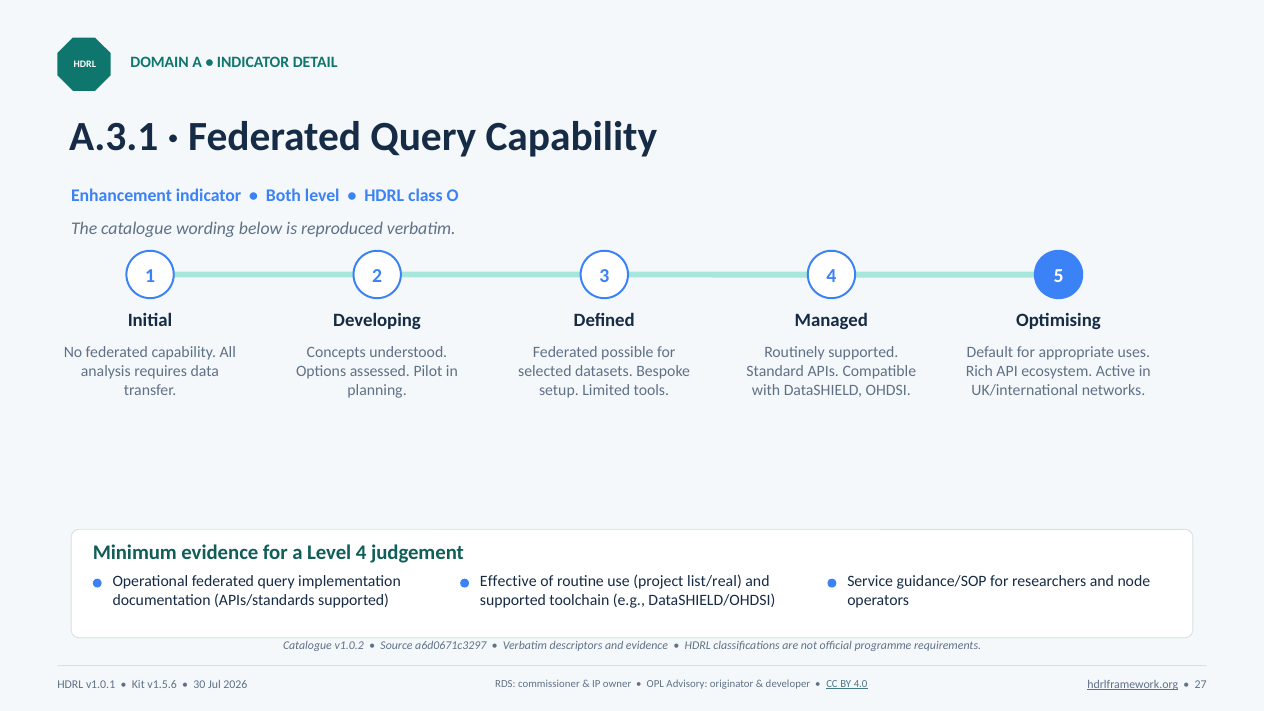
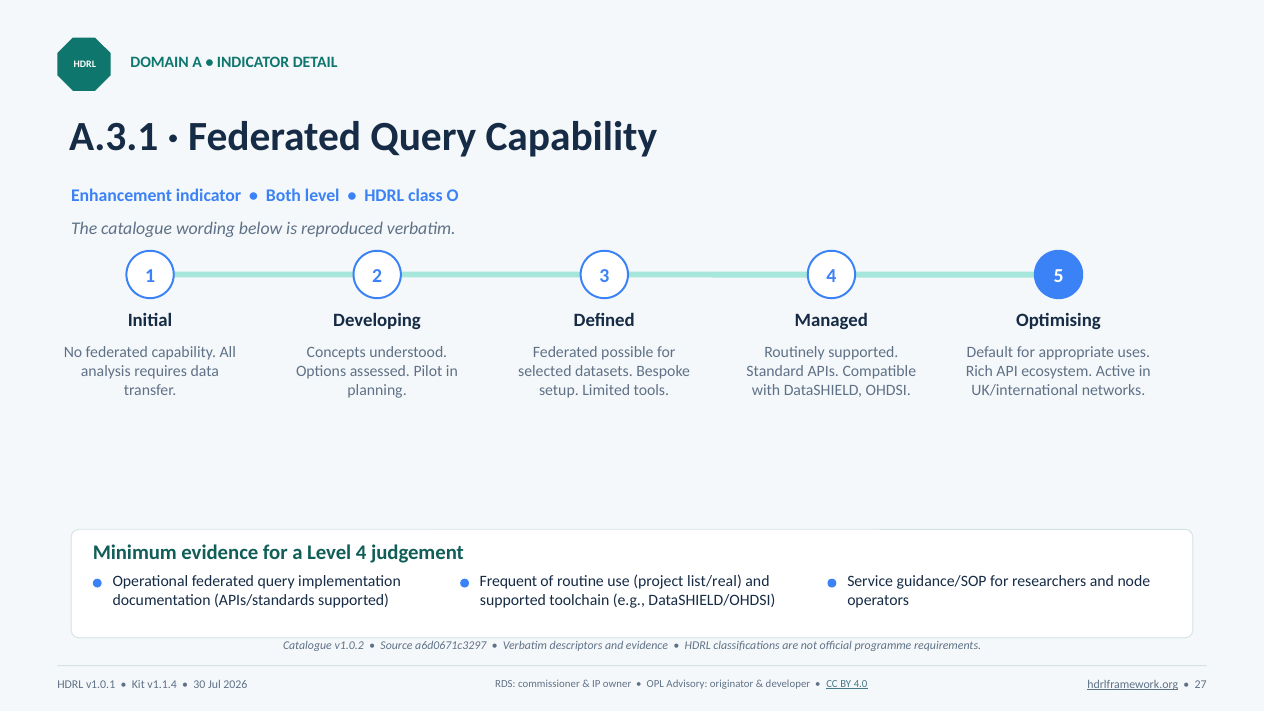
Effective: Effective -> Frequent
v1.5.6: v1.5.6 -> v1.1.4
